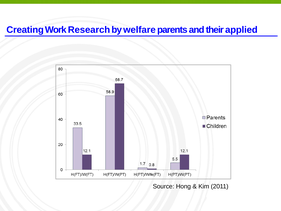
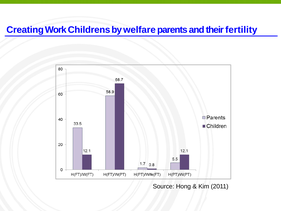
Research: Research -> Childrens
applied: applied -> fertility
